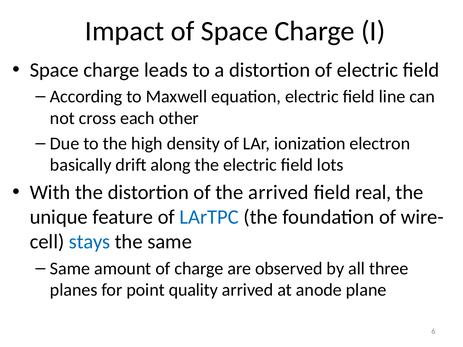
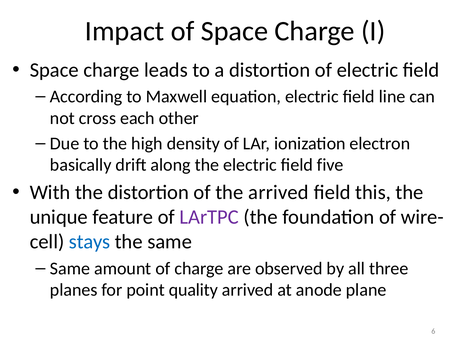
lots: lots -> five
real: real -> this
LArTPC colour: blue -> purple
